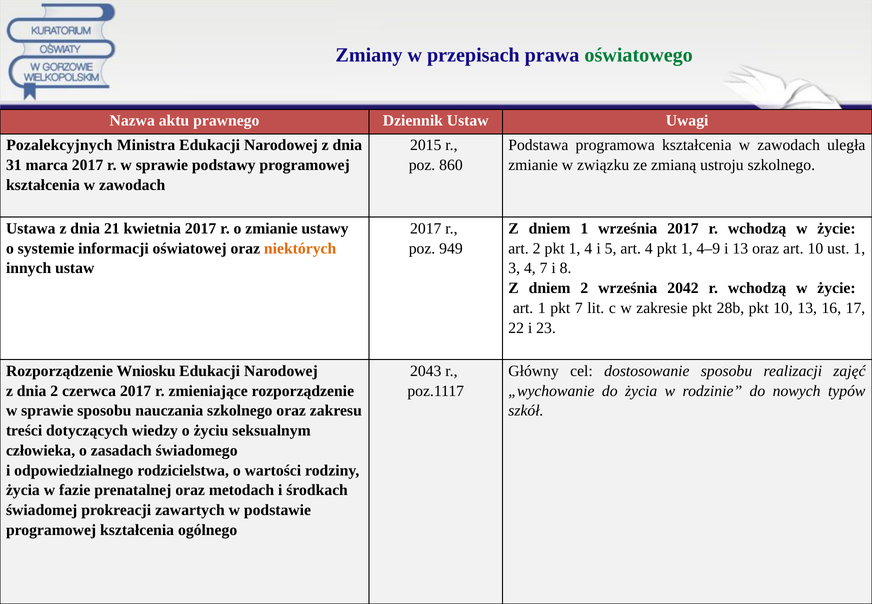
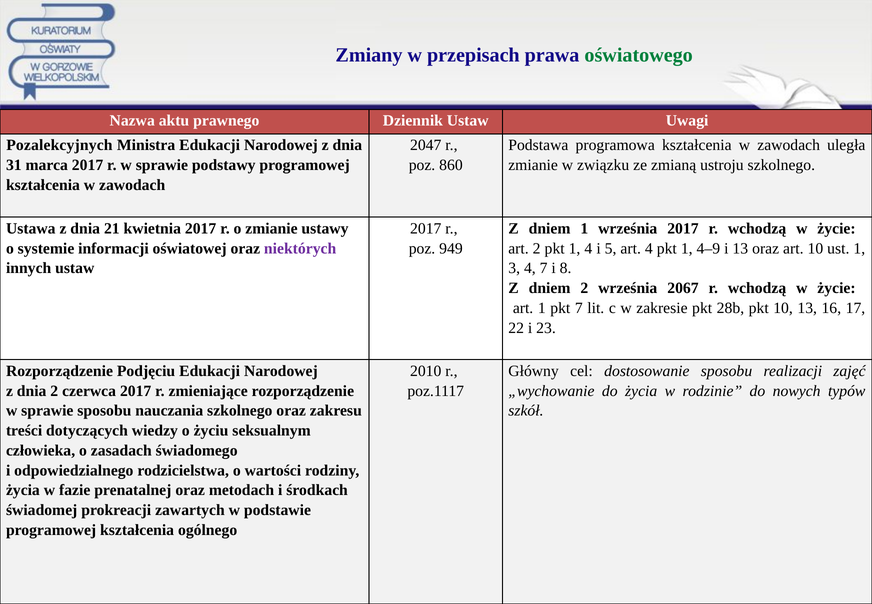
2015: 2015 -> 2047
niektórych colour: orange -> purple
2042: 2042 -> 2067
Wniosku: Wniosku -> Podjęciu
2043: 2043 -> 2010
